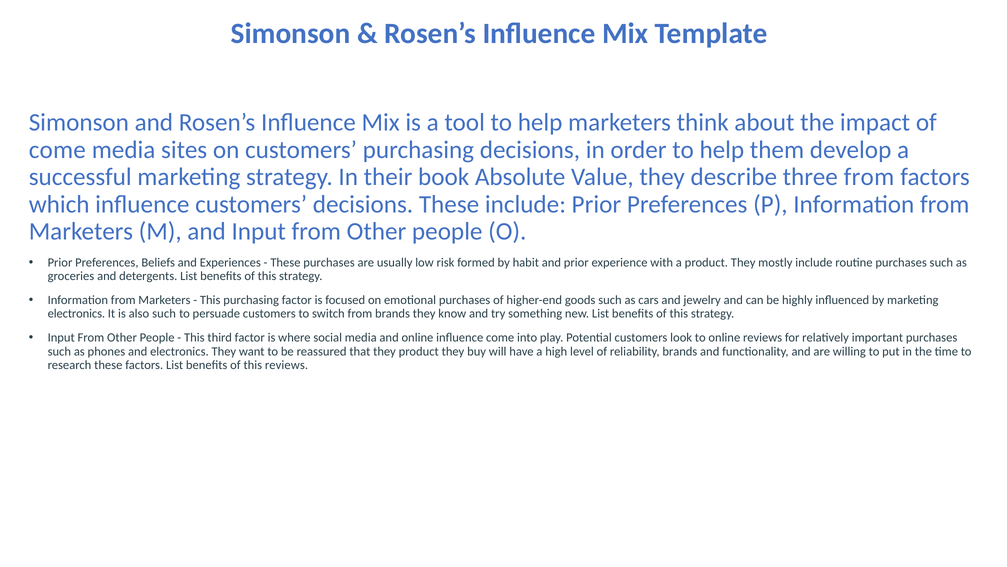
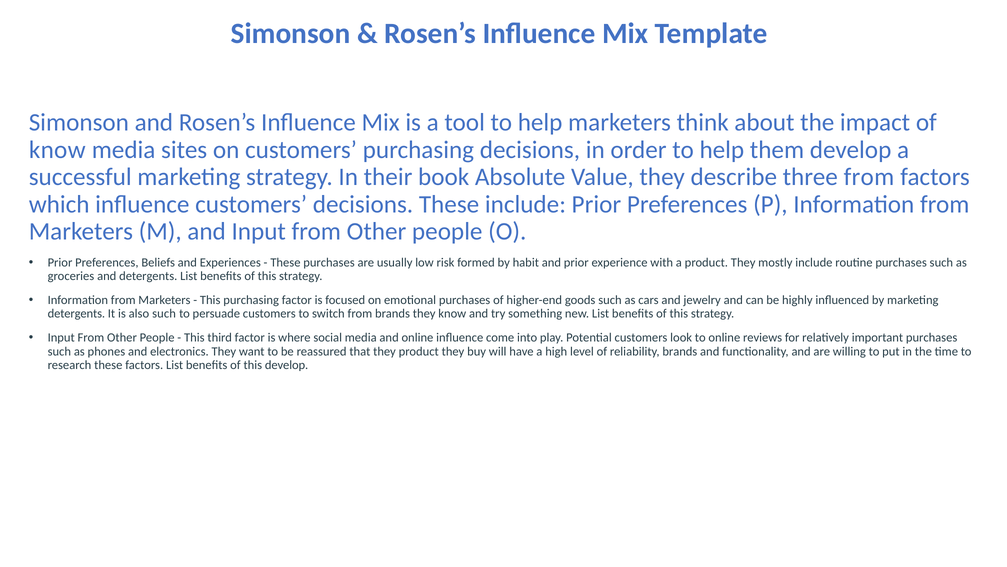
come at (57, 150): come -> know
electronics at (76, 313): electronics -> detergents
this reviews: reviews -> develop
